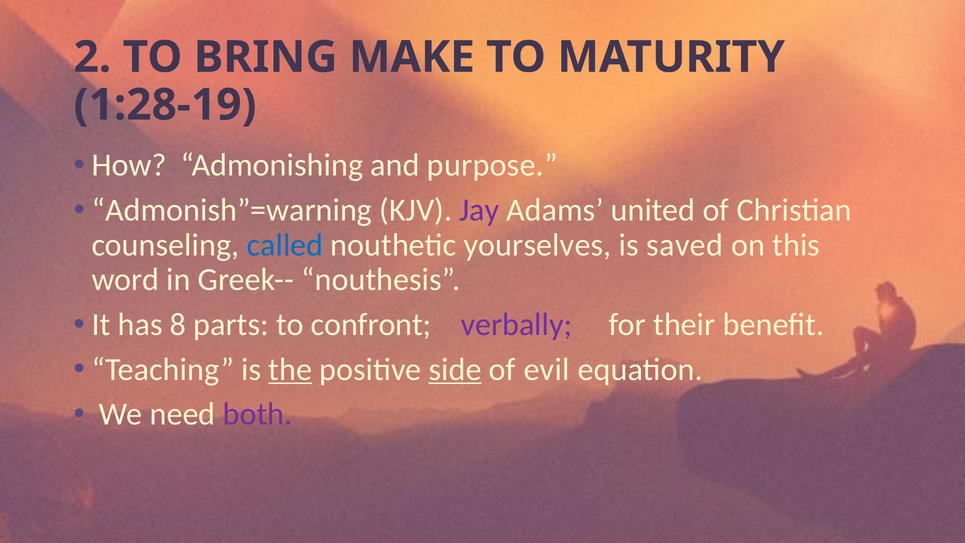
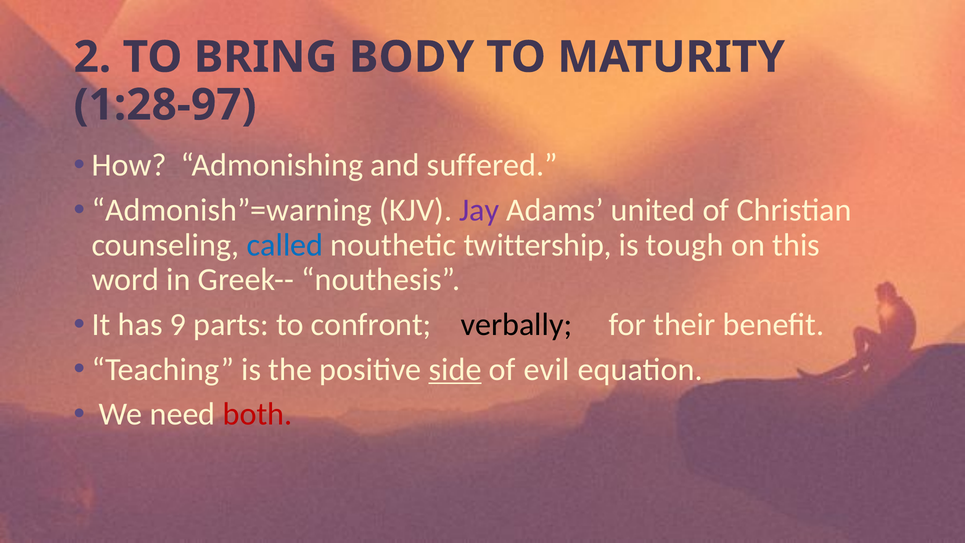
MAKE: MAKE -> BODY
1:28-19: 1:28-19 -> 1:28-97
purpose: purpose -> suffered
yourselves: yourselves -> twittership
saved: saved -> tough
8: 8 -> 9
verbally colour: purple -> black
the underline: present -> none
both colour: purple -> red
